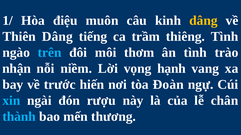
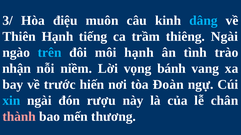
1/: 1/ -> 3/
dâng at (203, 21) colour: yellow -> light blue
Thiên Dâng: Dâng -> Hạnh
thiêng Tình: Tình -> Ngài
môi thơm: thơm -> hạnh
hạnh: hạnh -> bánh
thành colour: light blue -> pink
